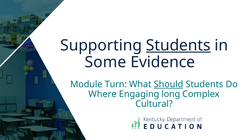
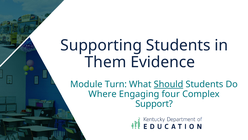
Students at (178, 45) underline: present -> none
Some: Some -> Them
long: long -> four
Cultural: Cultural -> Support
